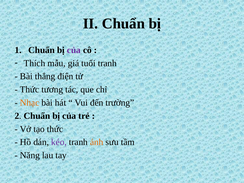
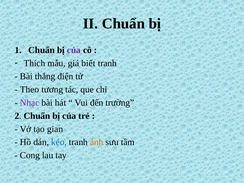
tuổi: tuổi -> biết
Thức at (30, 90): Thức -> Theo
Nhạc colour: orange -> purple
tạo thức: thức -> gian
kéo colour: purple -> blue
Năng: Năng -> Cong
